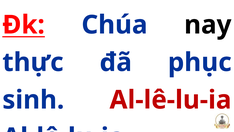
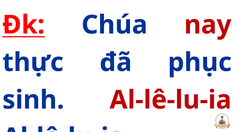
nay colour: black -> red
